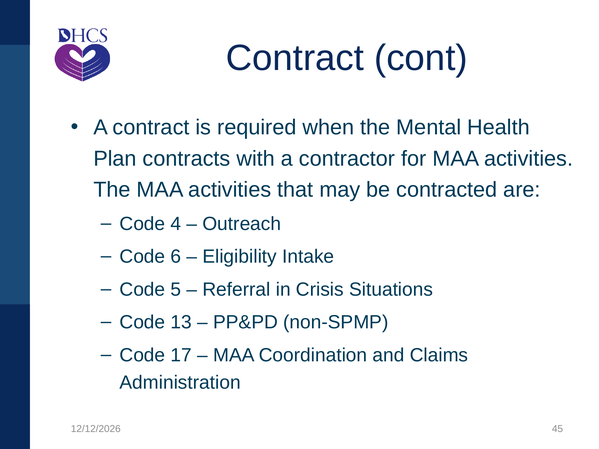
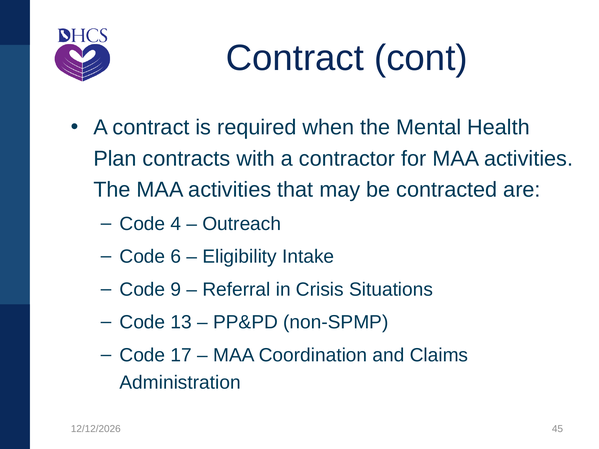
5: 5 -> 9
